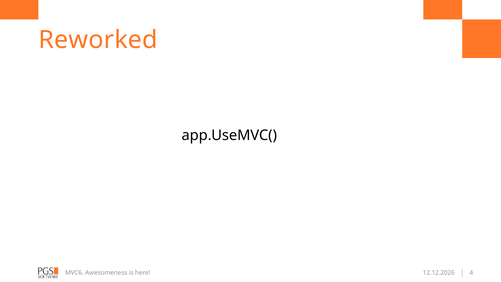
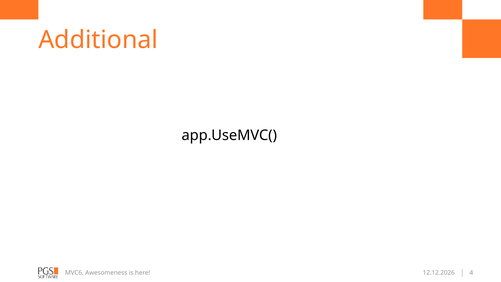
Reworked: Reworked -> Additional
